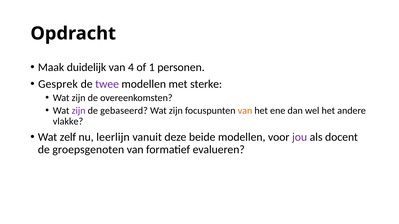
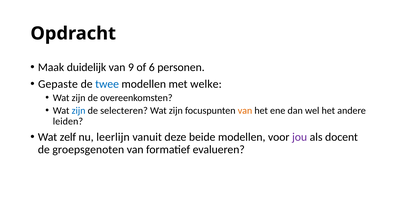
4: 4 -> 9
1: 1 -> 6
Gesprek: Gesprek -> Gepaste
twee colour: purple -> blue
sterke: sterke -> welke
zijn at (79, 111) colour: purple -> blue
gebaseerd: gebaseerd -> selecteren
vlakke: vlakke -> leiden
